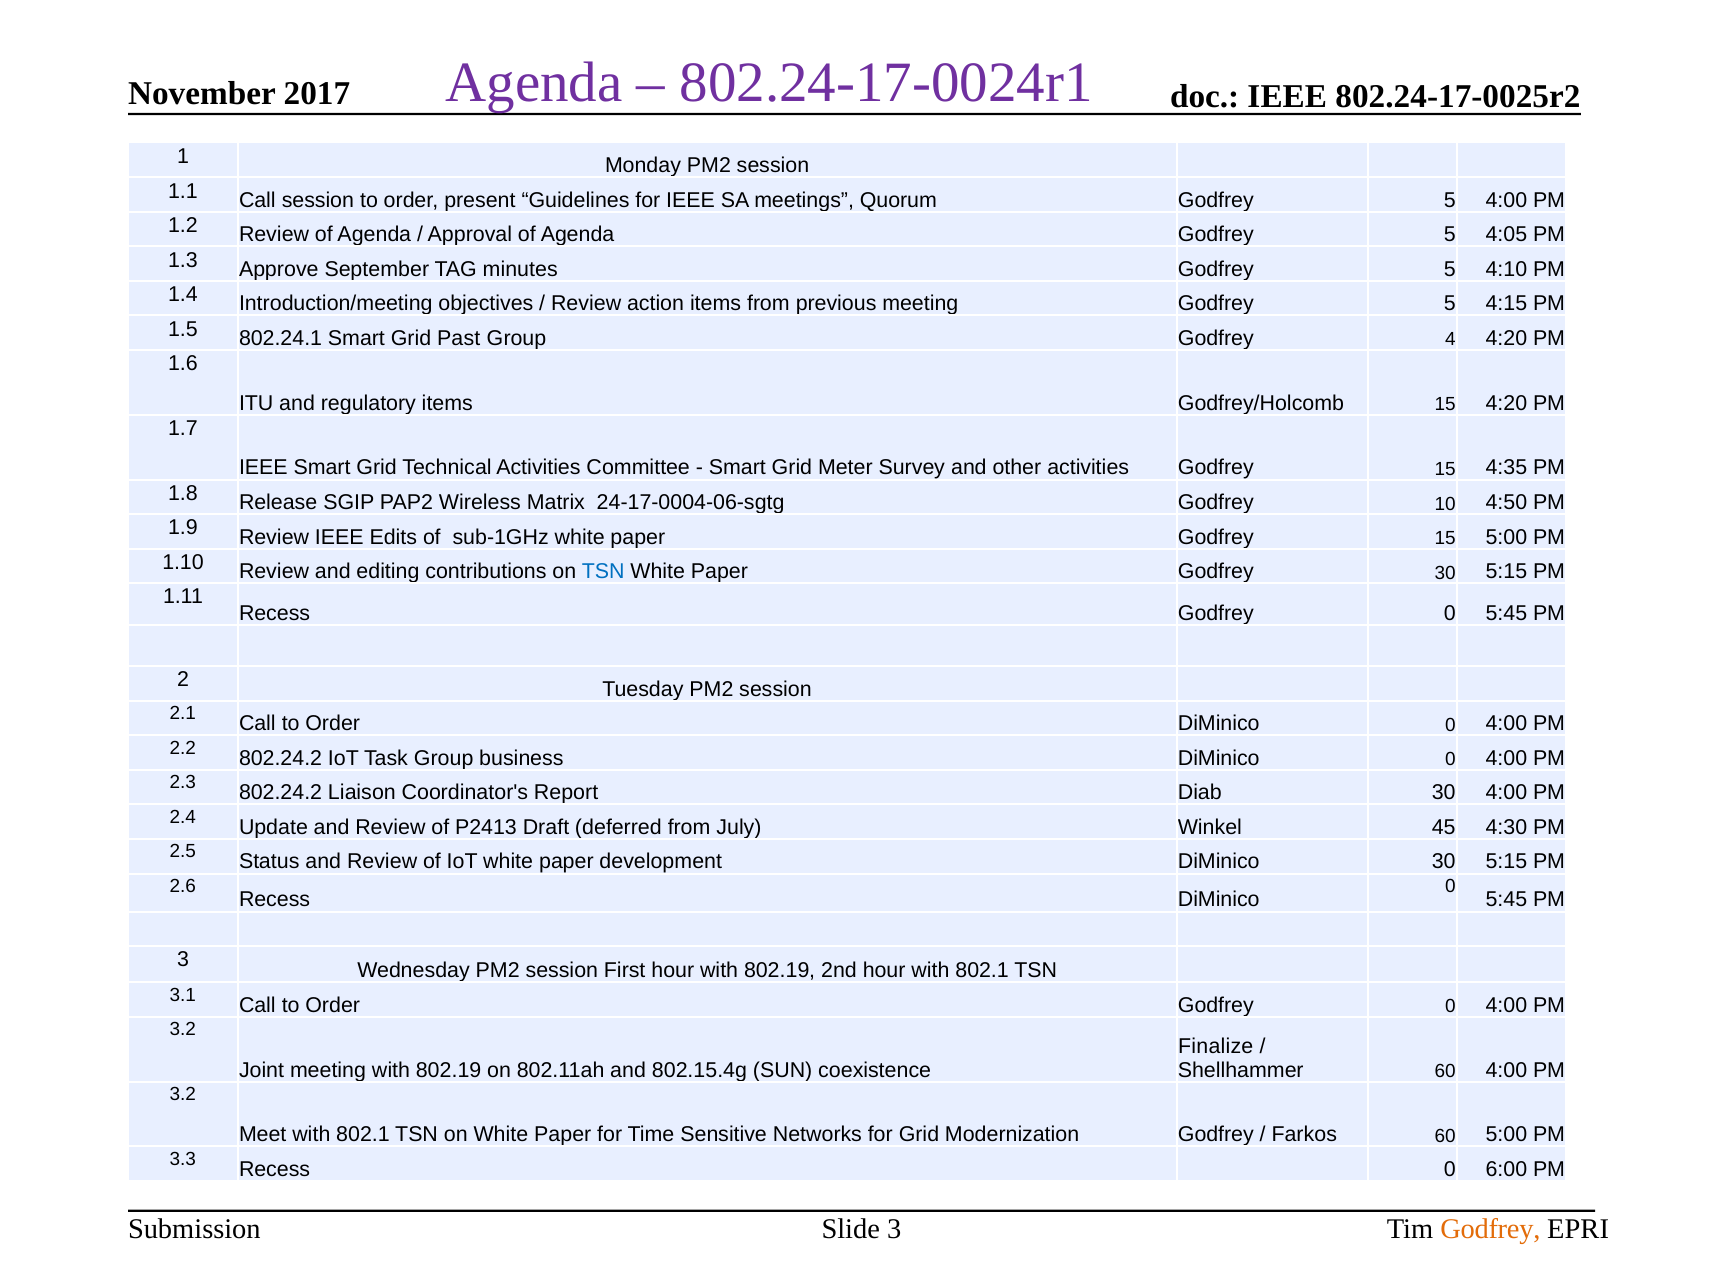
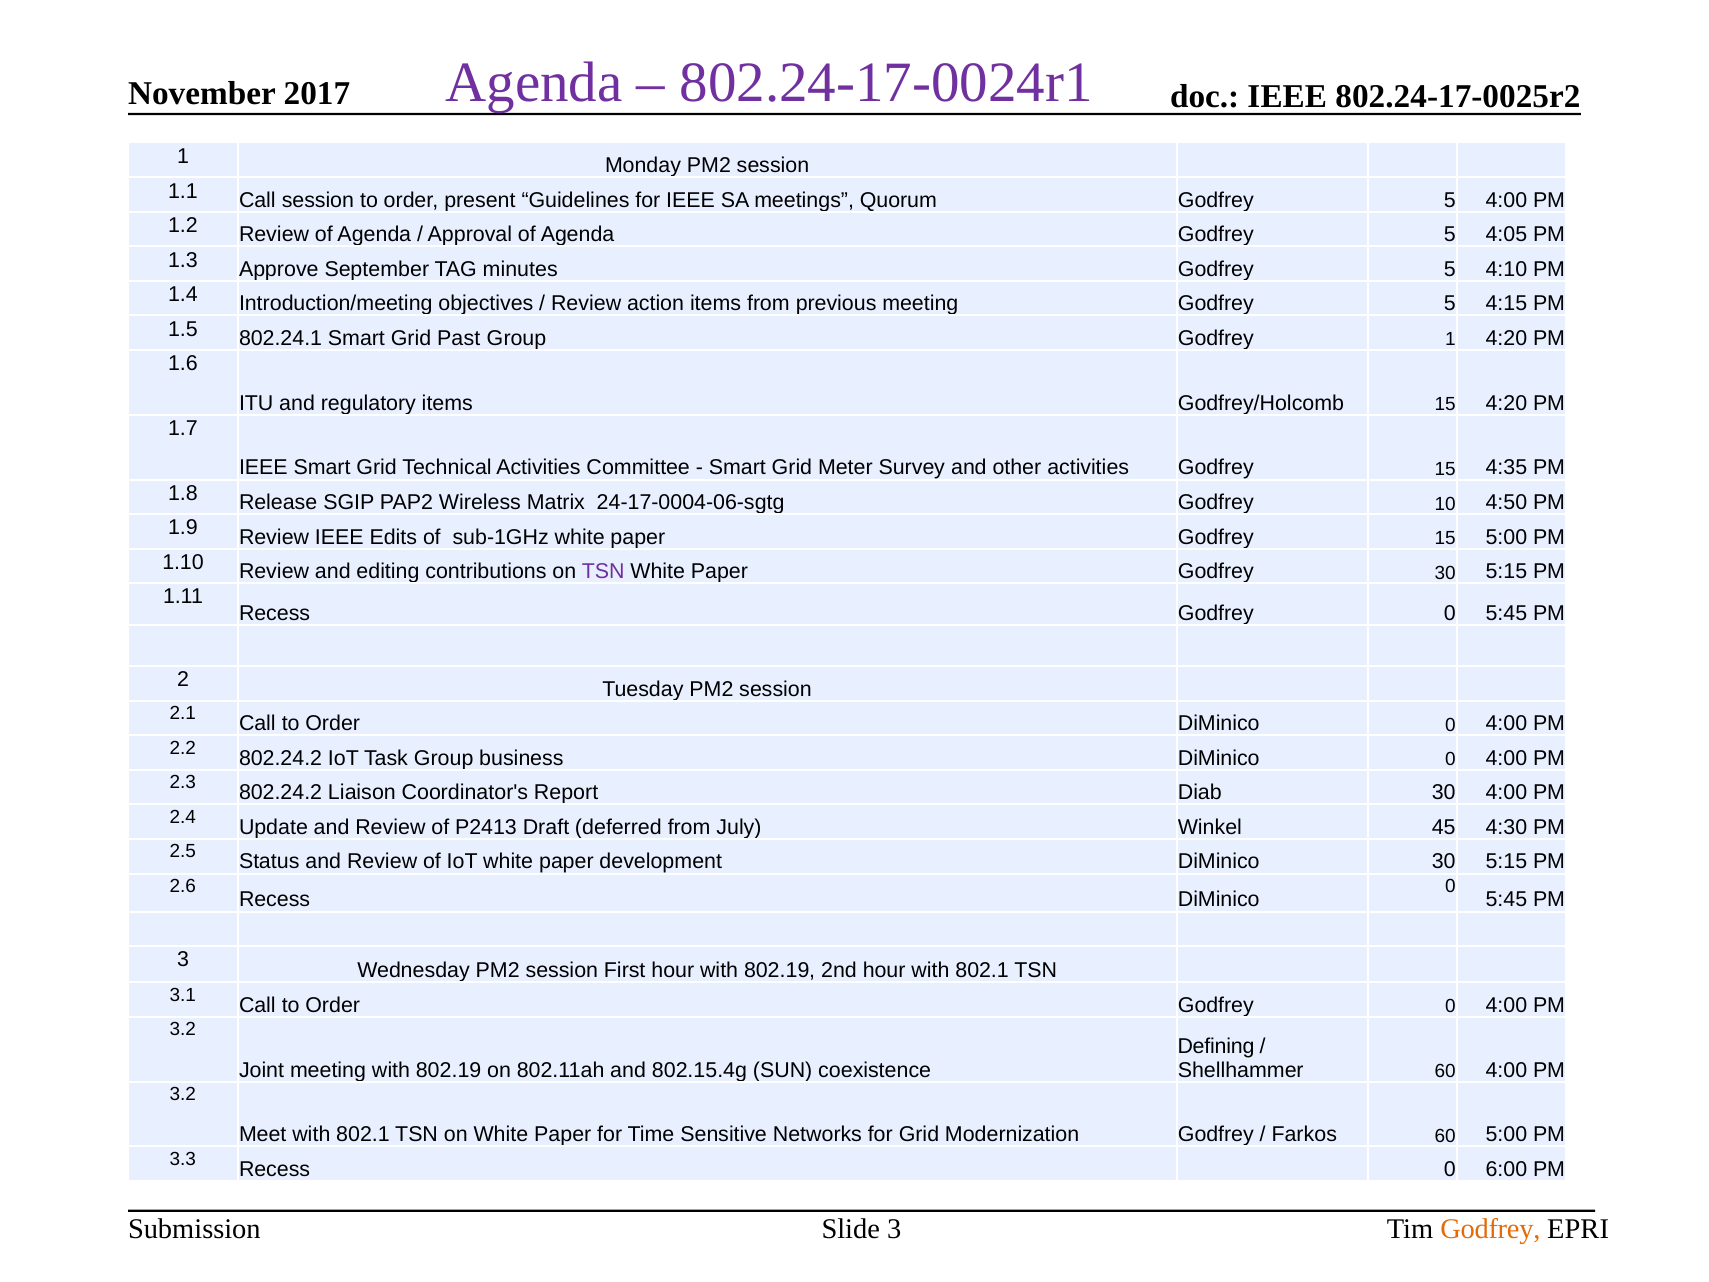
Godfrey 4: 4 -> 1
TSN at (603, 571) colour: blue -> purple
Finalize: Finalize -> Defining
